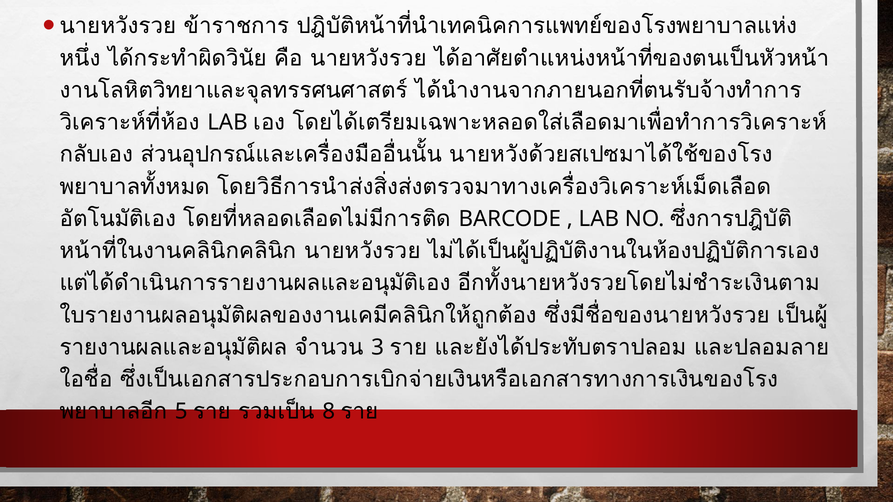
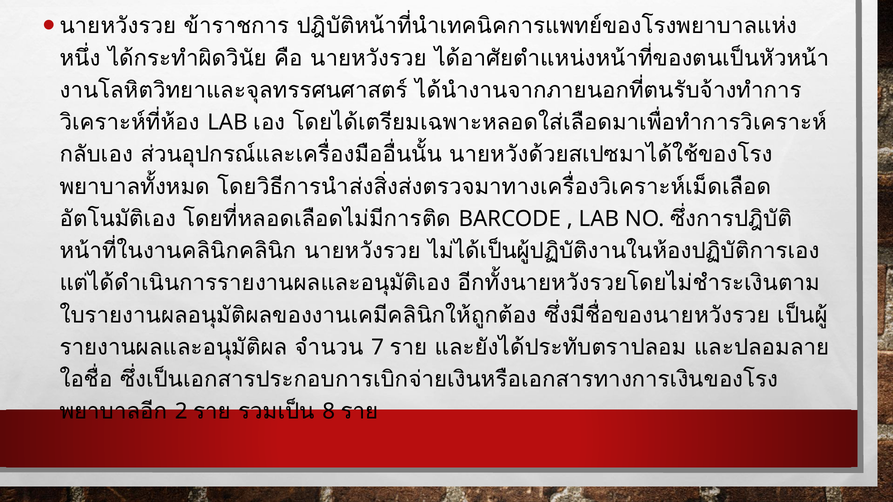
3: 3 -> 7
5: 5 -> 2
